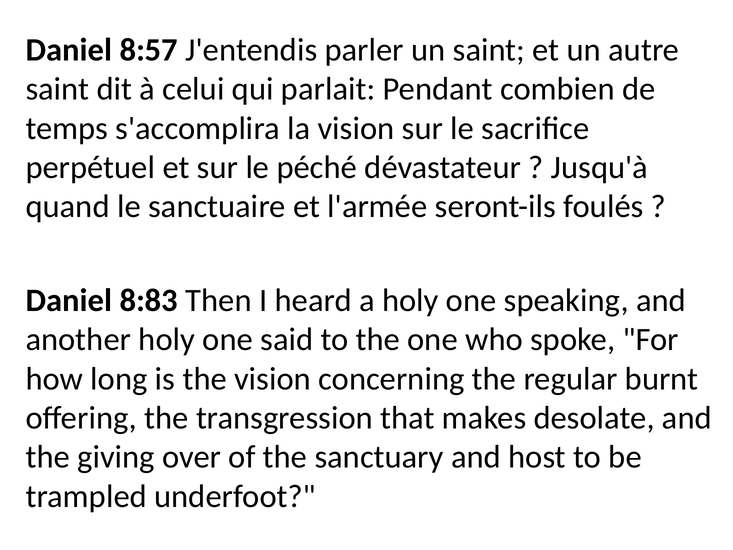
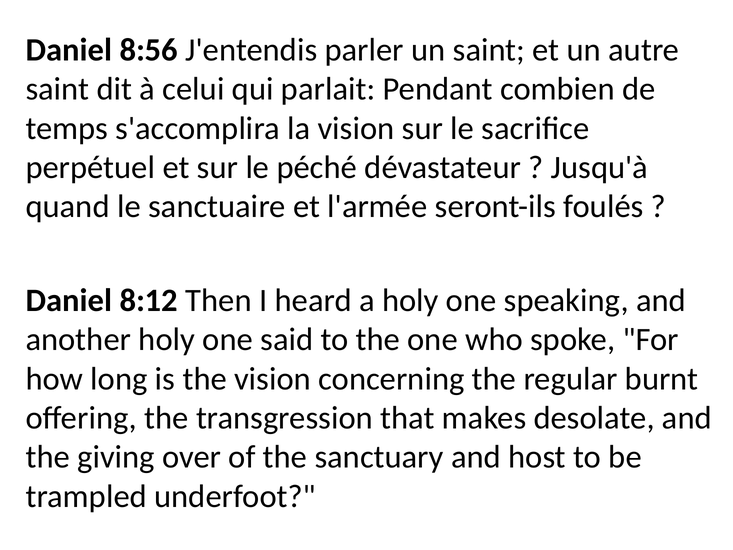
8:57: 8:57 -> 8:56
8:83: 8:83 -> 8:12
